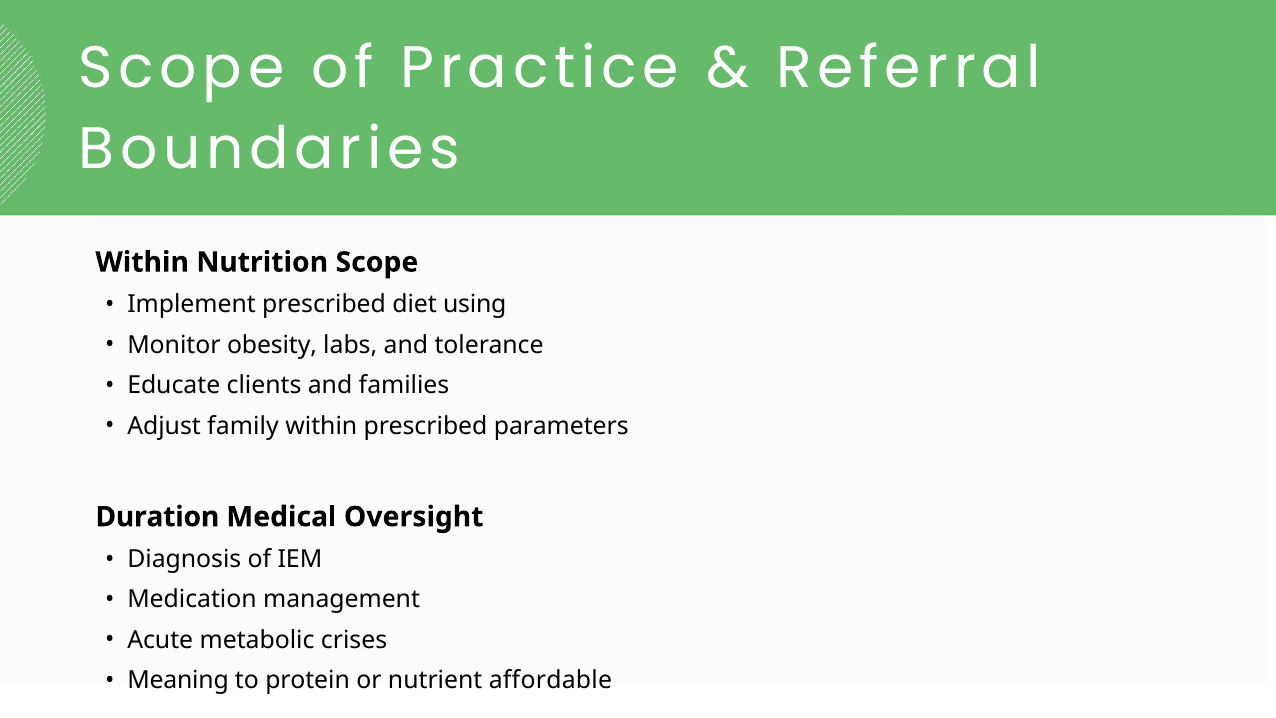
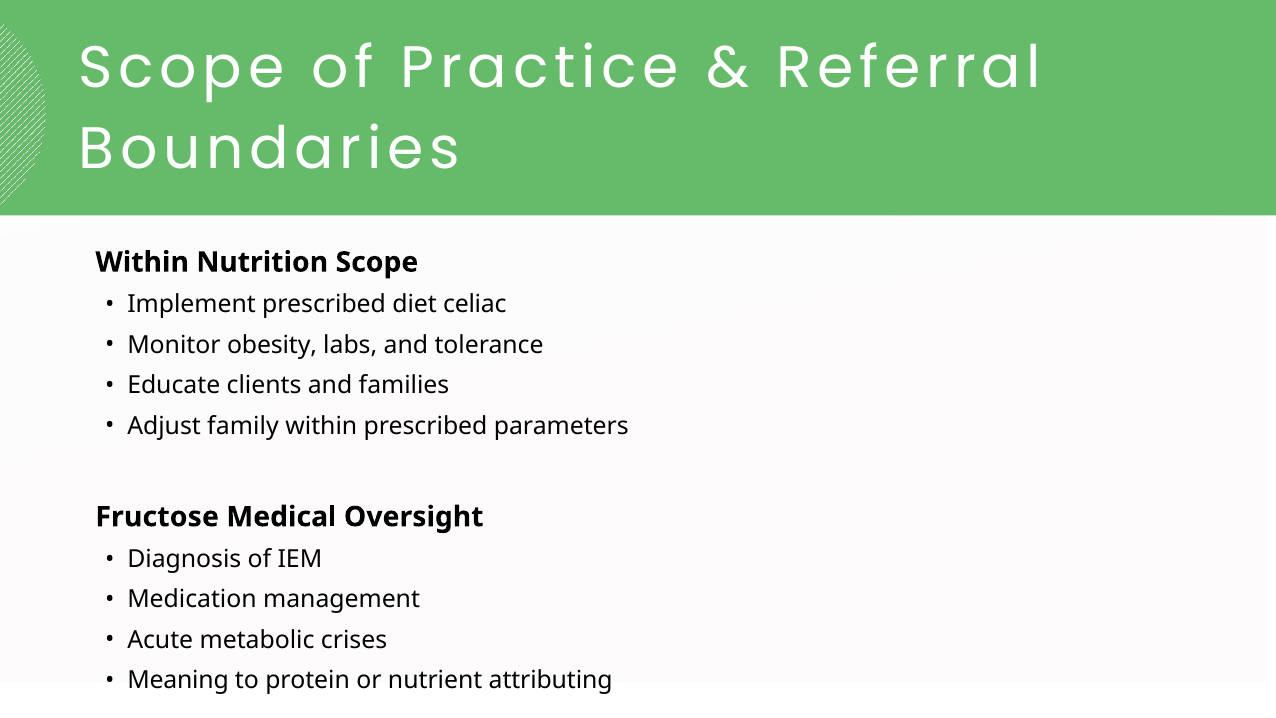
using: using -> celiac
Duration: Duration -> Fructose
affordable: affordable -> attributing
